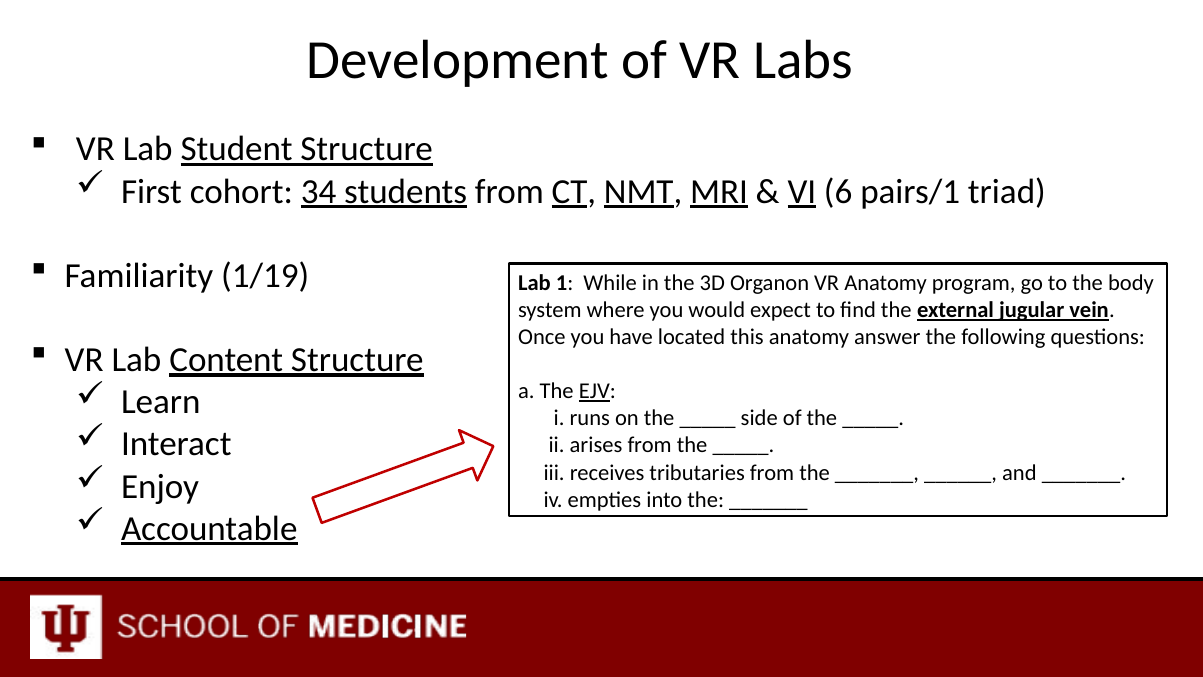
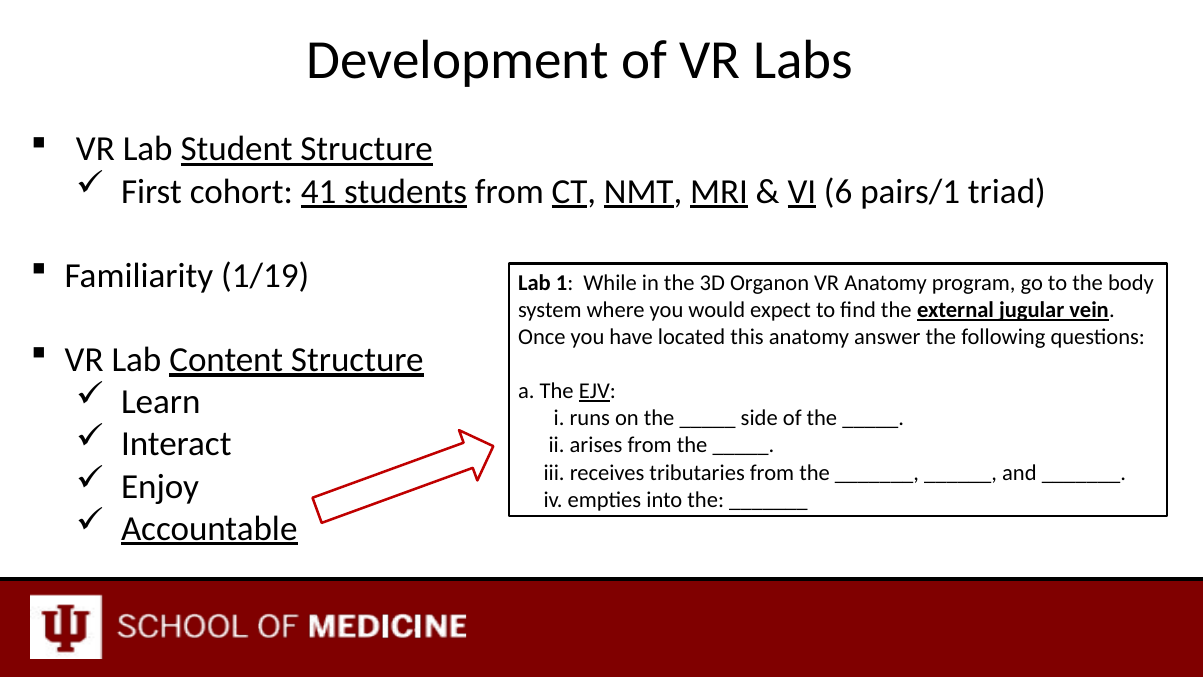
34: 34 -> 41
